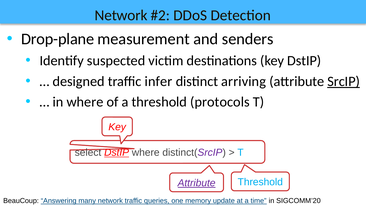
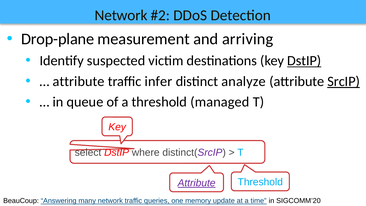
senders: senders -> arriving
DstIP at (304, 61) underline: none -> present
designed at (79, 81): designed -> attribute
arriving: arriving -> analyze
in where: where -> queue
protocols: protocols -> managed
DstIP at (117, 153) underline: present -> none
